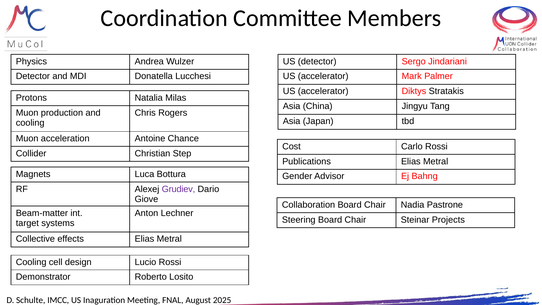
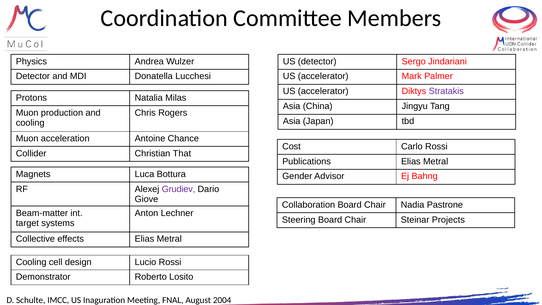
Stratakis colour: black -> purple
Step: Step -> That
2025: 2025 -> 2004
